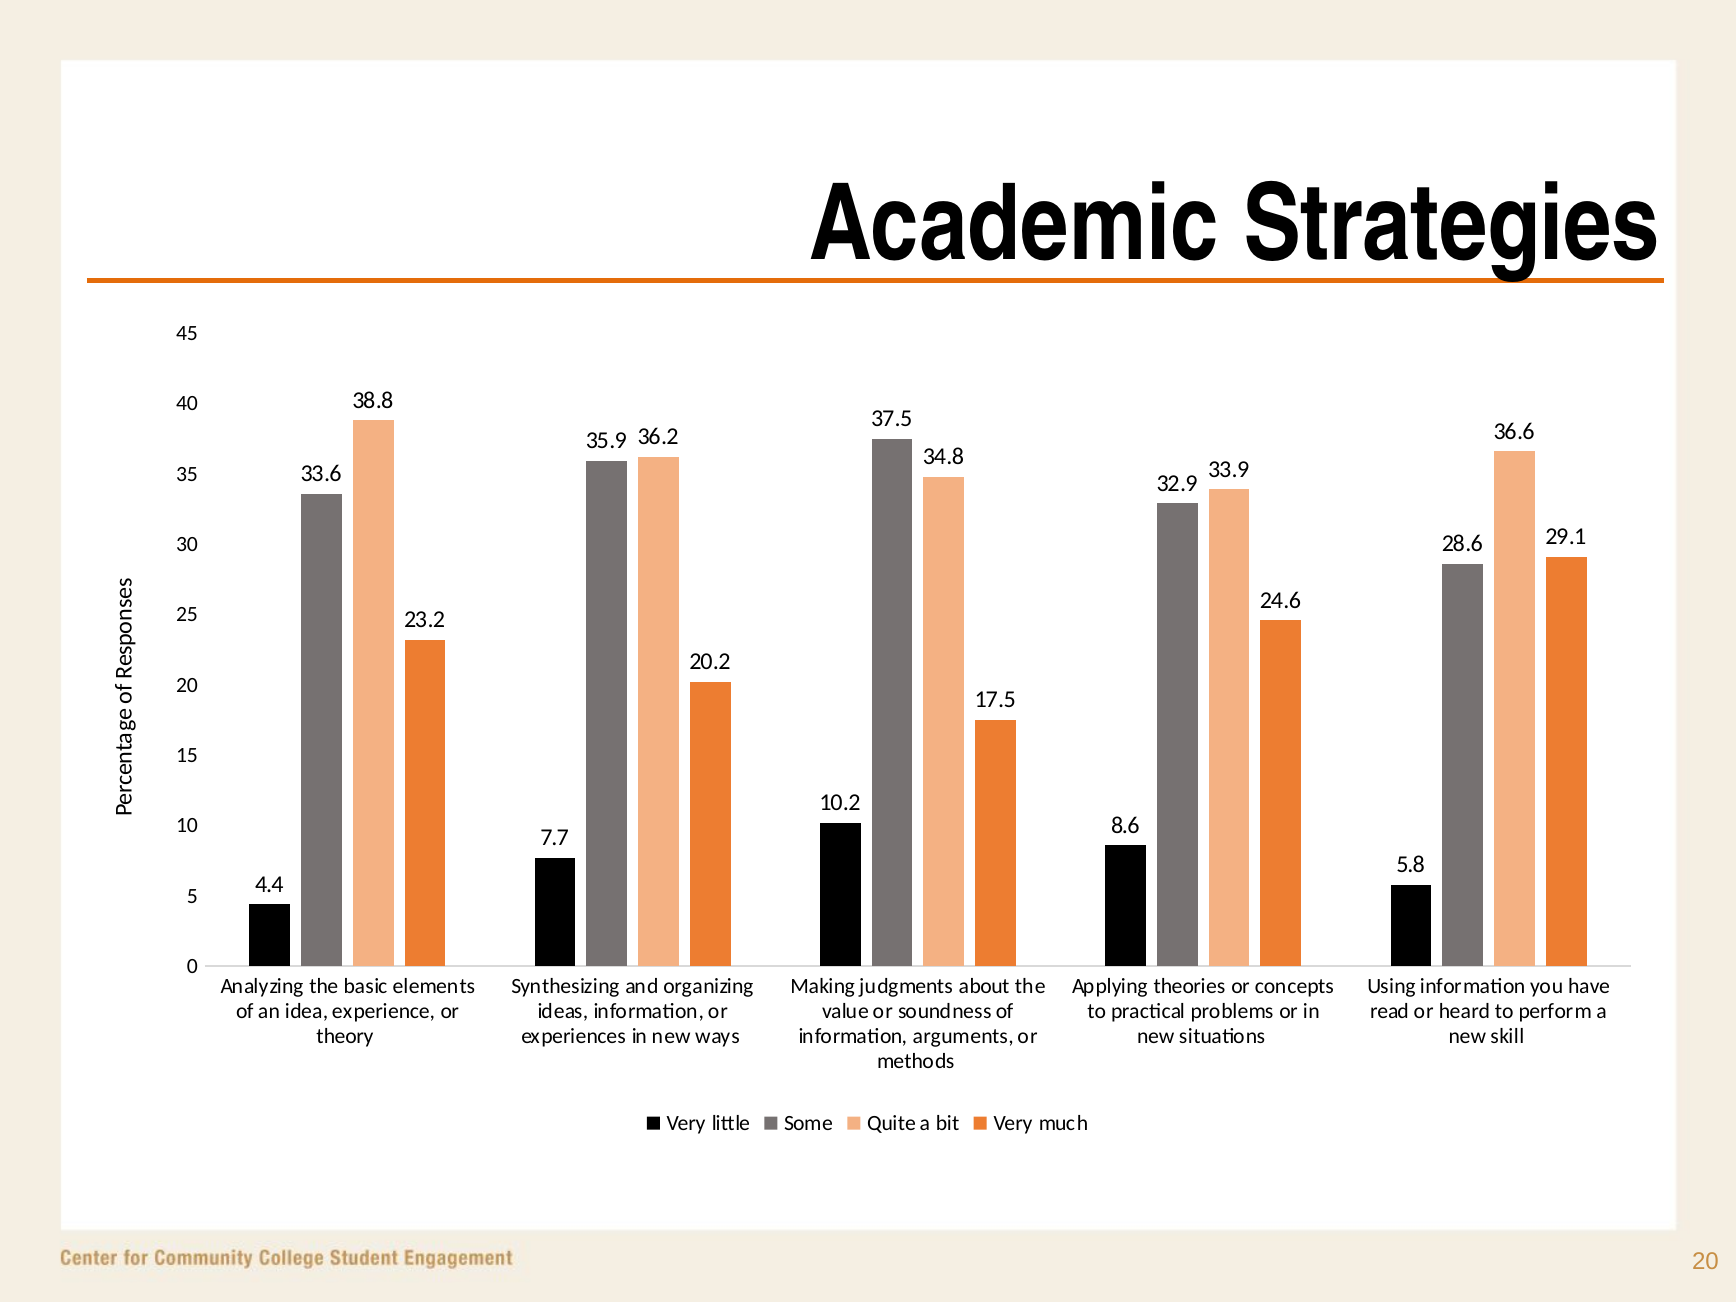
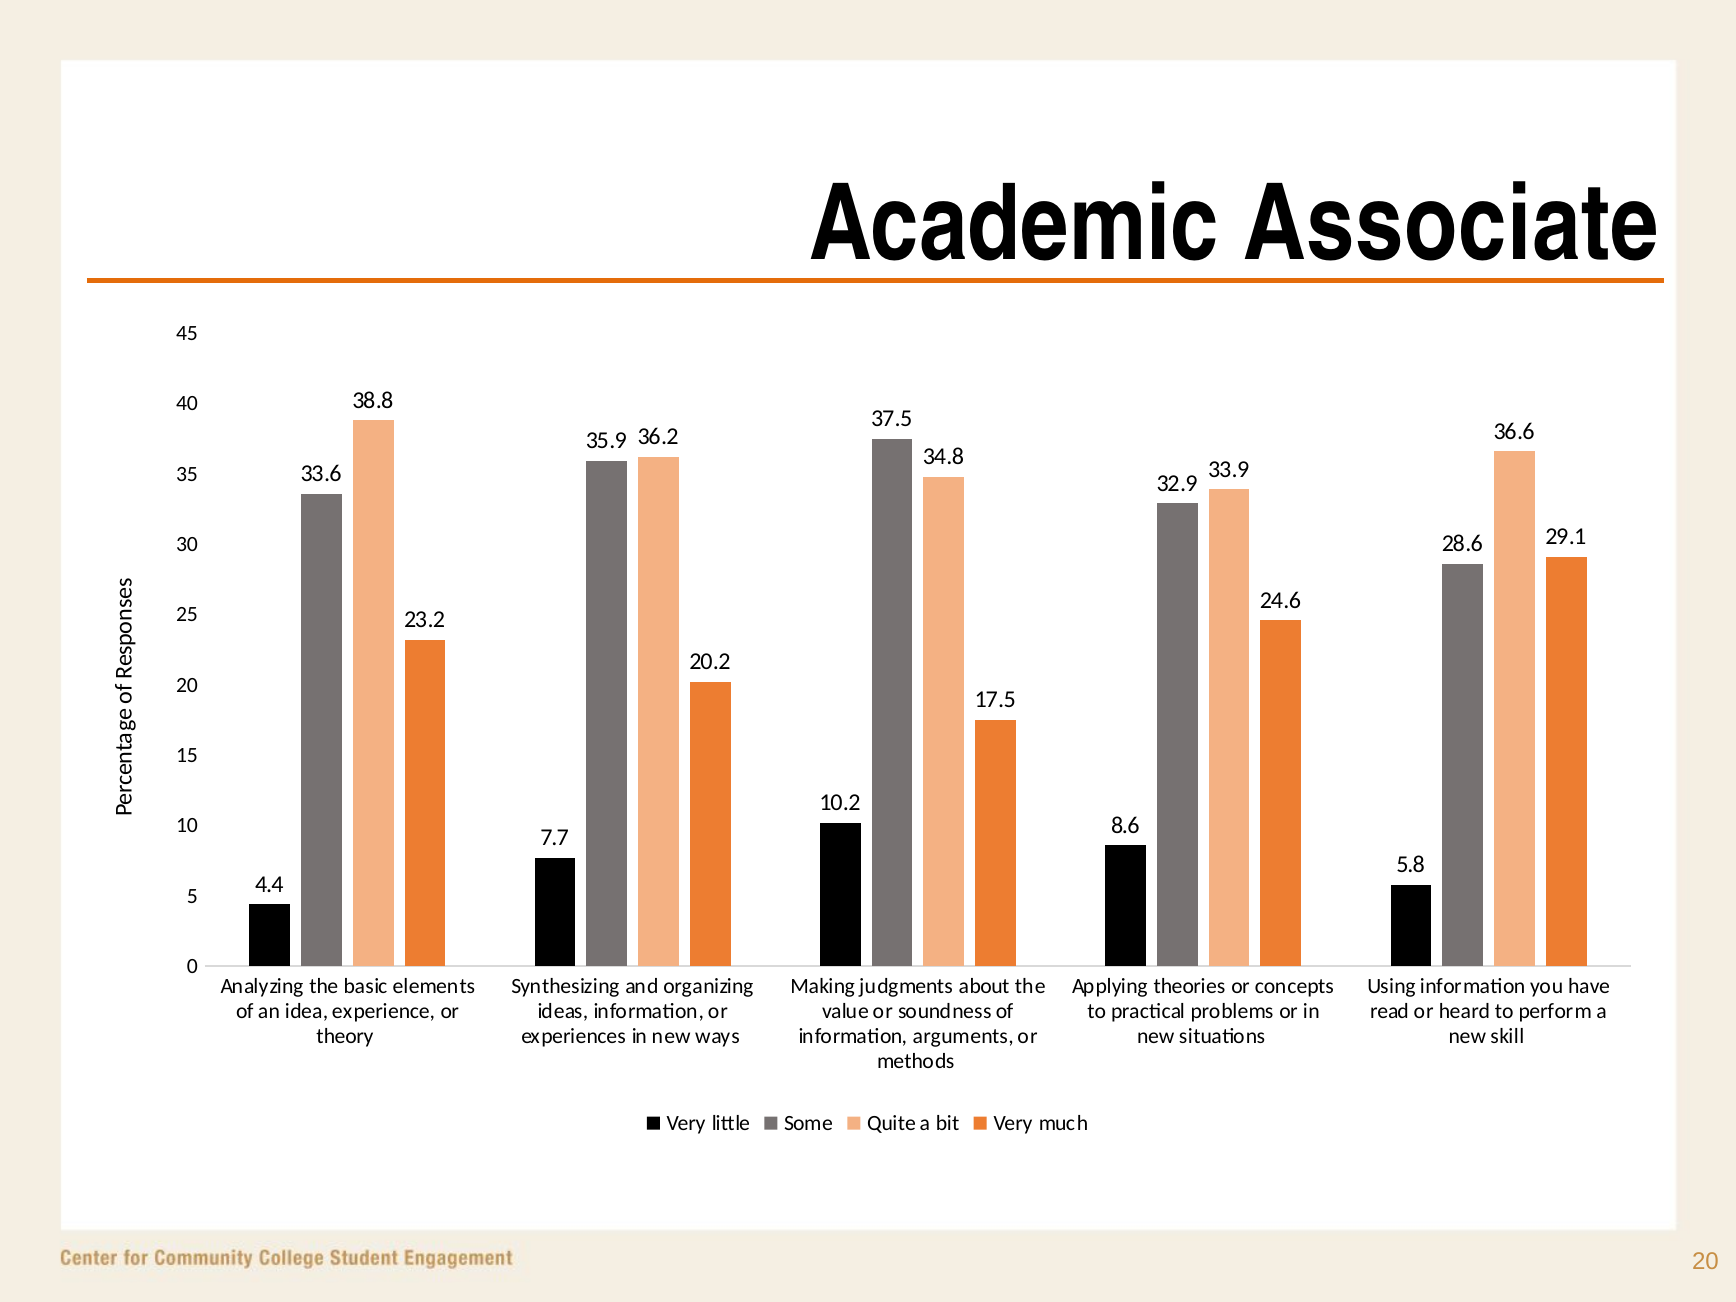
Strategies: Strategies -> Associate
